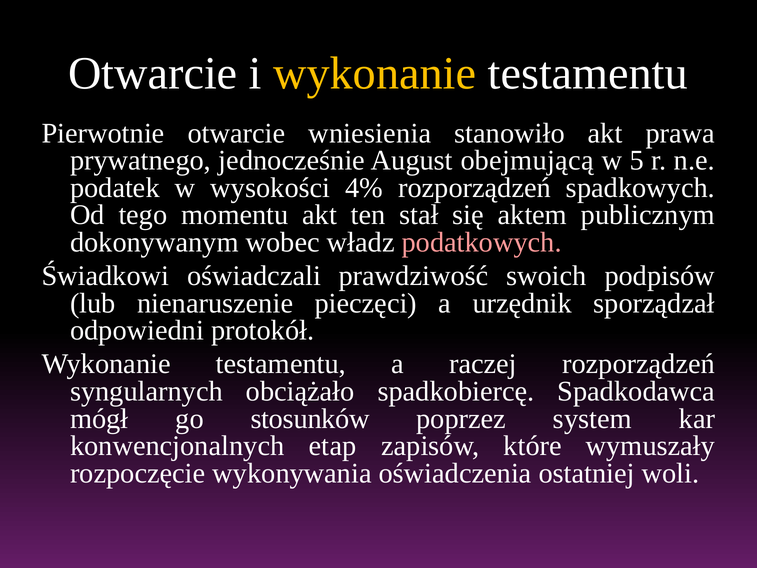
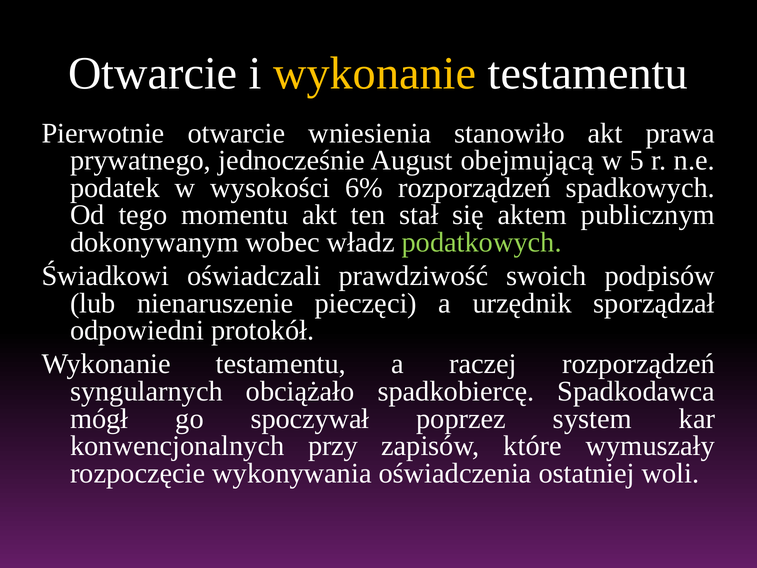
4%: 4% -> 6%
podatkowych colour: pink -> light green
stosunków: stosunków -> spoczywał
etap: etap -> przy
